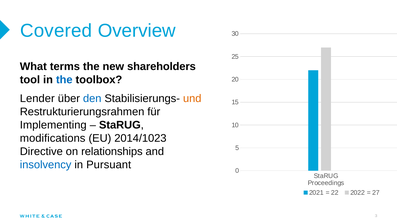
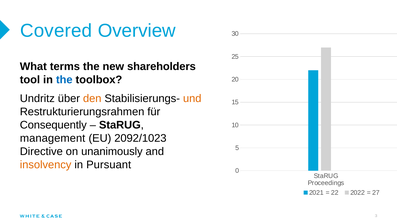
Lender: Lender -> Undritz
den colour: blue -> orange
Implementing: Implementing -> Consequently
modifications: modifications -> management
2014/1023: 2014/1023 -> 2092/1023
relationships: relationships -> unanimously
insolvency colour: blue -> orange
